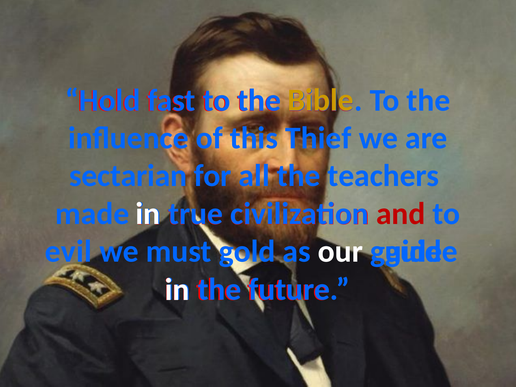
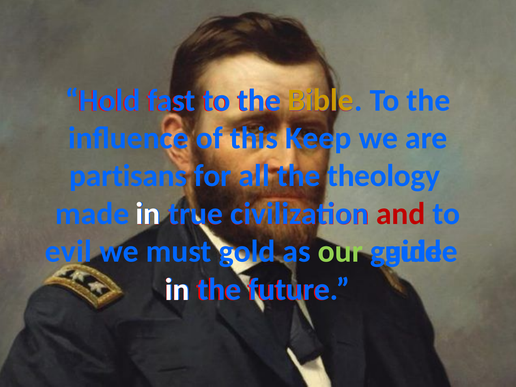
Thief: Thief -> Keep
sectarian: sectarian -> partisans
teachers: teachers -> theology
our colour: white -> light green
